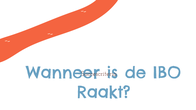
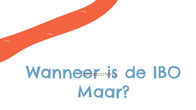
Raakt: Raakt -> Maar
